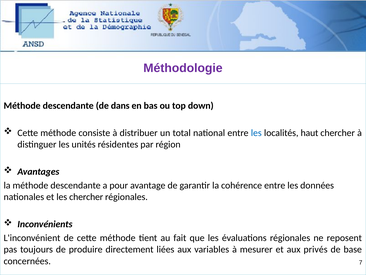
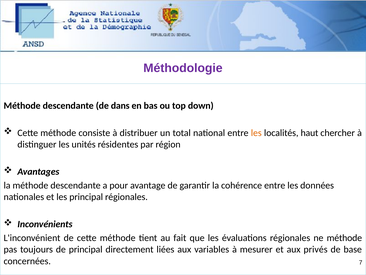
les at (256, 133) colour: blue -> orange
les chercher: chercher -> principal
ne reposent: reposent -> méthode
de produire: produire -> principal
